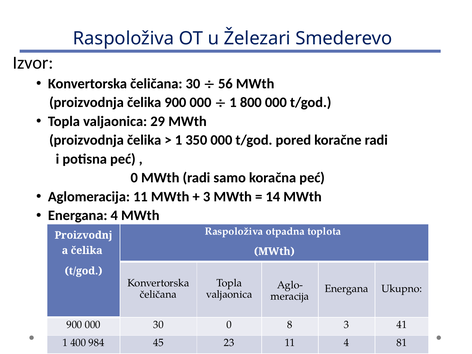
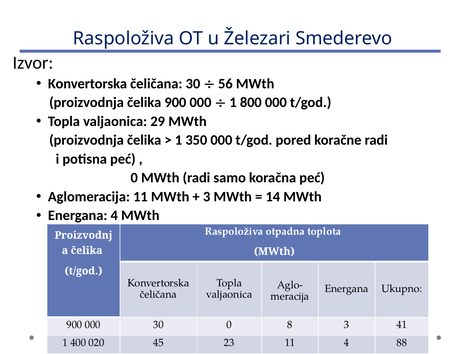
984: 984 -> 020
81: 81 -> 88
